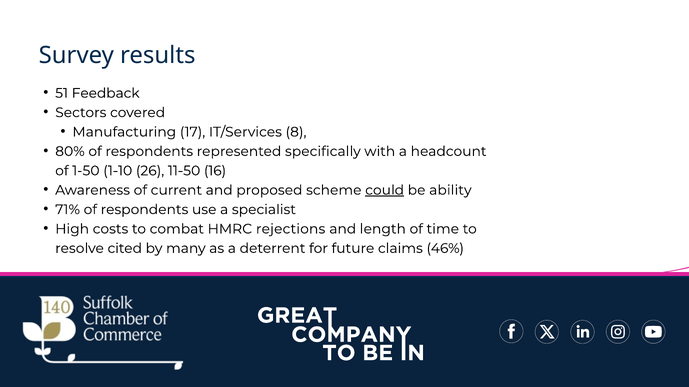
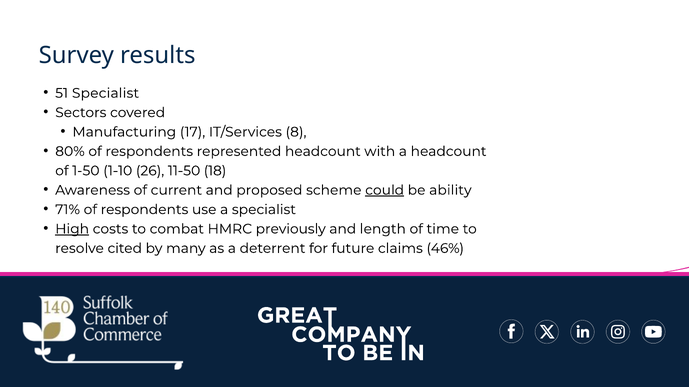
51 Feedback: Feedback -> Specialist
represented specifically: specifically -> headcount
16: 16 -> 18
High underline: none -> present
rejections: rejections -> previously
